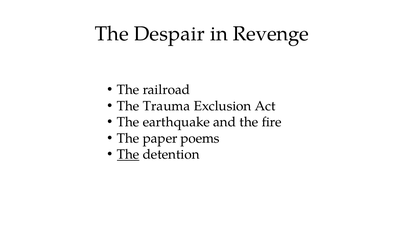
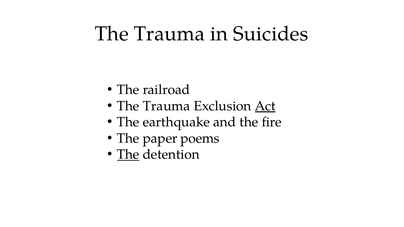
Despair at (169, 34): Despair -> Trauma
Revenge: Revenge -> Suicides
Act underline: none -> present
